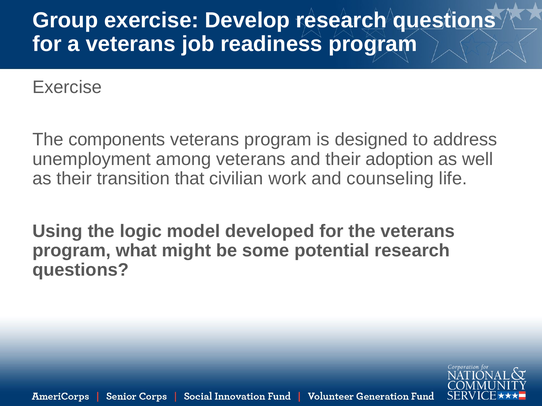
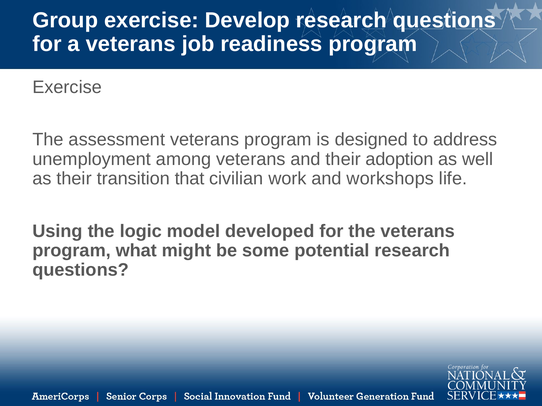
components: components -> assessment
counseling: counseling -> workshops
